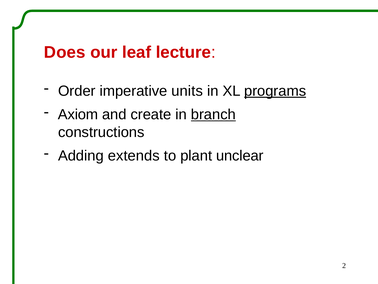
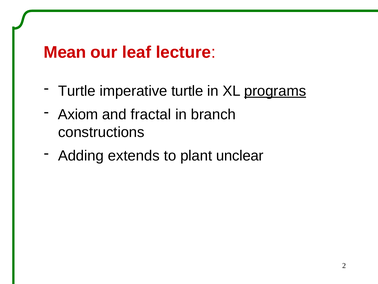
Does: Does -> Mean
Order at (77, 91): Order -> Turtle
imperative units: units -> turtle
create: create -> fractal
branch underline: present -> none
